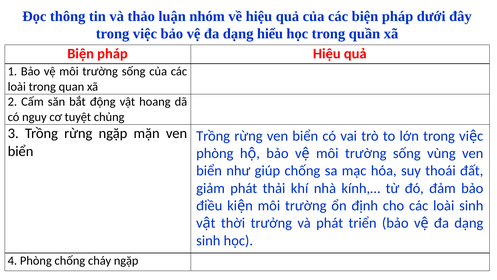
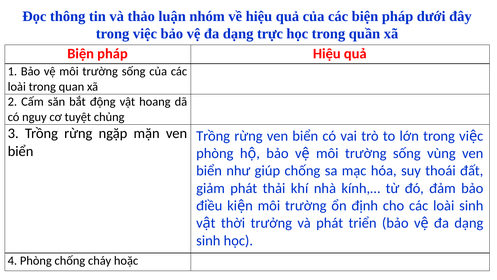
hiểu: hiểu -> trực
cháy ngặp: ngặp -> hoặc
